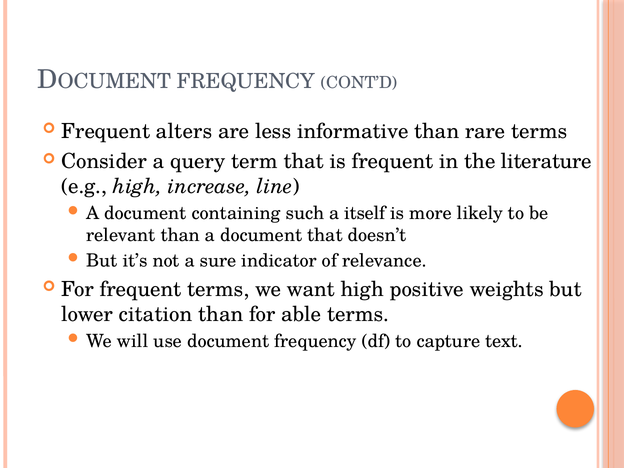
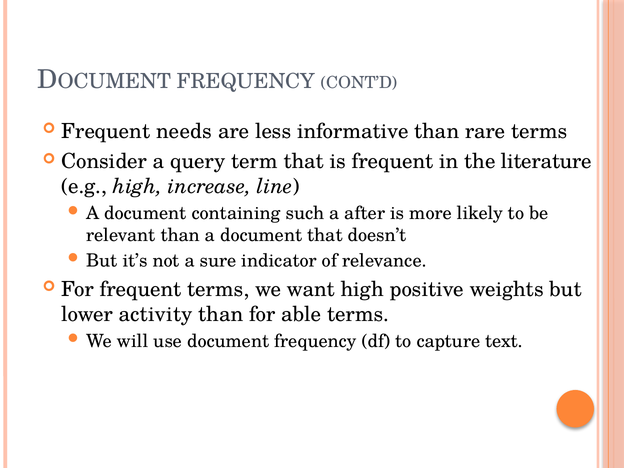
alters: alters -> needs
itself: itself -> after
citation: citation -> activity
